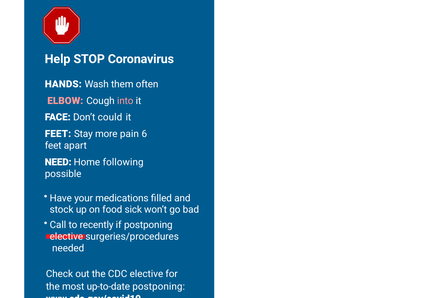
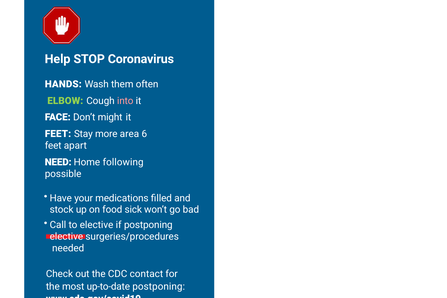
ELBOW colour: pink -> light green
could: could -> might
pain: pain -> area
to recently: recently -> elective
CDC elective: elective -> contact
